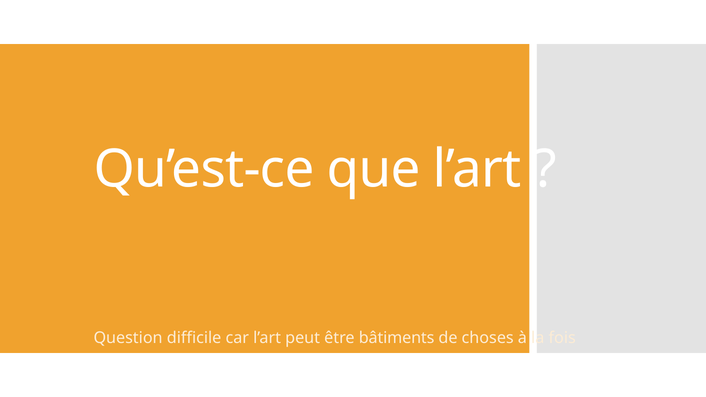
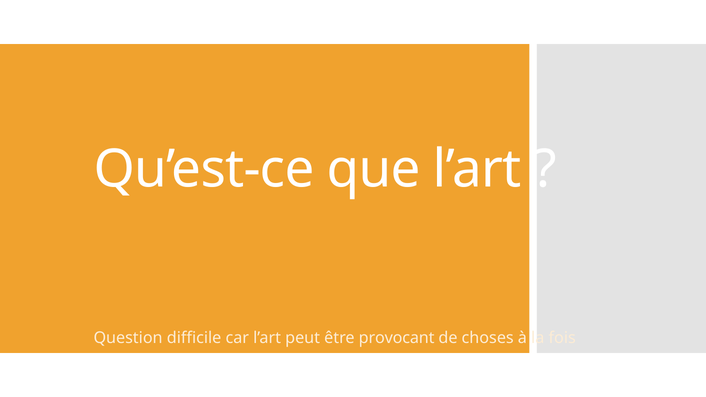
bâtiments: bâtiments -> provocant
